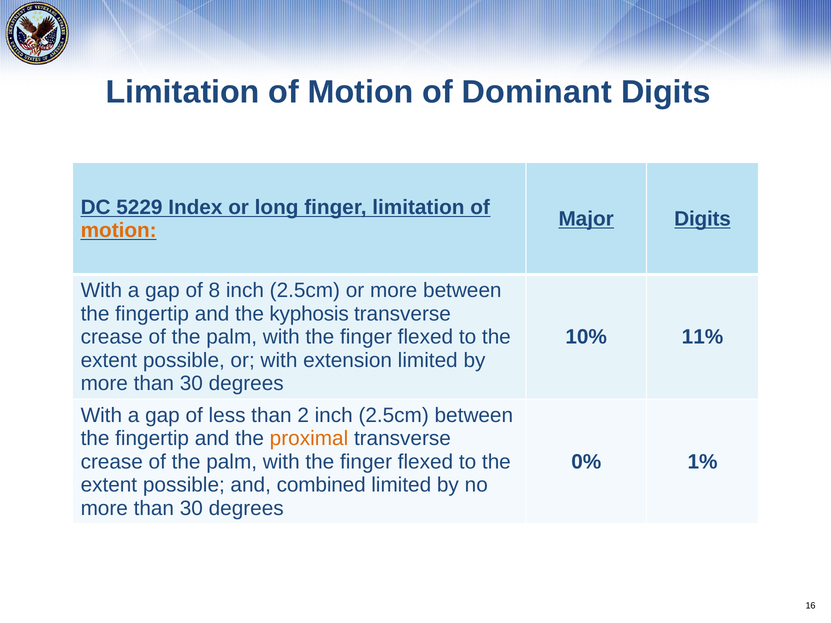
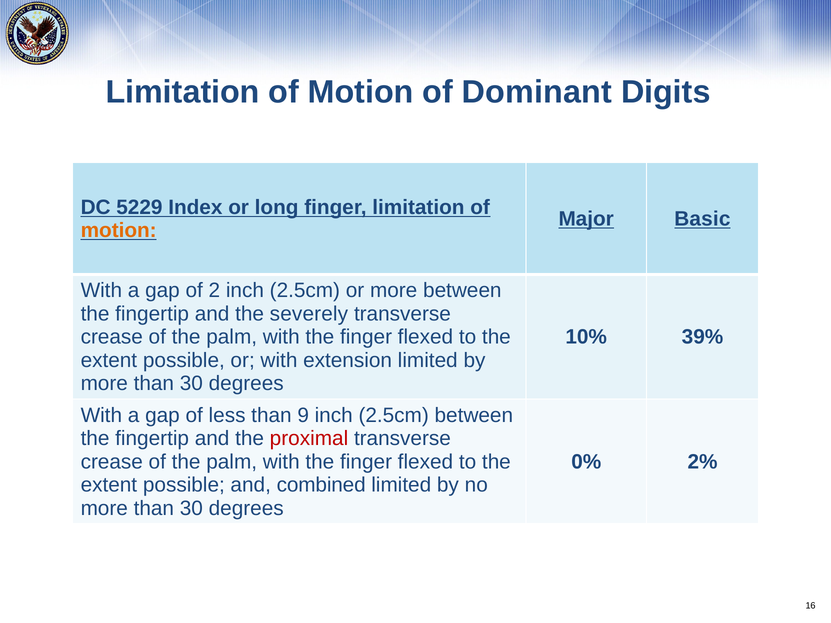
Major Digits: Digits -> Basic
8: 8 -> 2
kyphosis: kyphosis -> severely
11%: 11% -> 39%
2: 2 -> 9
proximal colour: orange -> red
1%: 1% -> 2%
